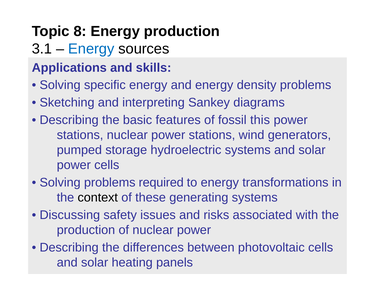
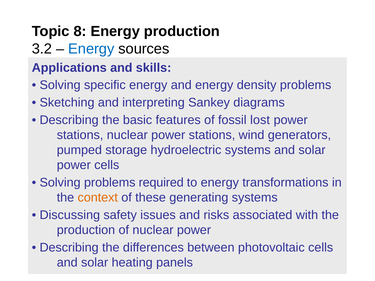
3.1: 3.1 -> 3.2
this: this -> lost
context colour: black -> orange
